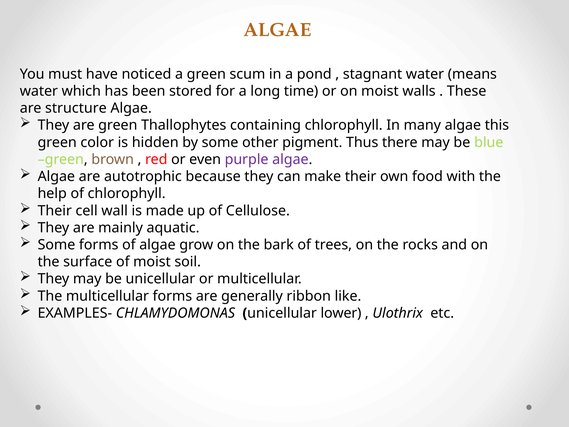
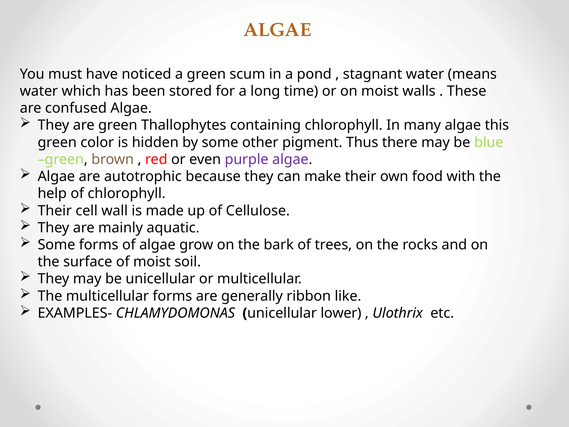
structure: structure -> confused
